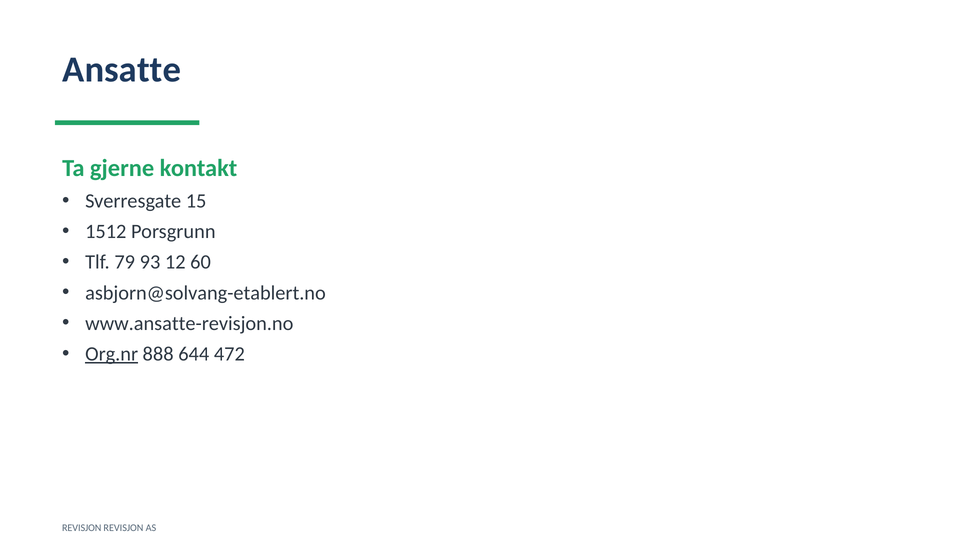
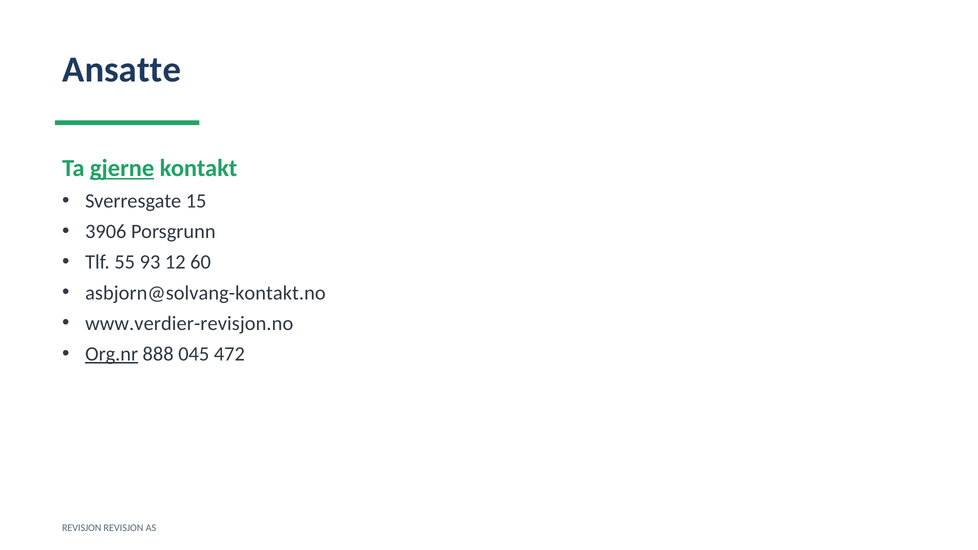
gjerne underline: none -> present
1512: 1512 -> 3906
79: 79 -> 55
asbjorn@solvang-etablert.no: asbjorn@solvang-etablert.no -> asbjorn@solvang-kontakt.no
www.ansatte-revisjon.no: www.ansatte-revisjon.no -> www.verdier-revisjon.no
644: 644 -> 045
